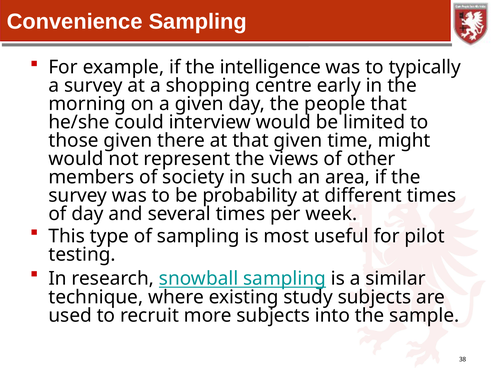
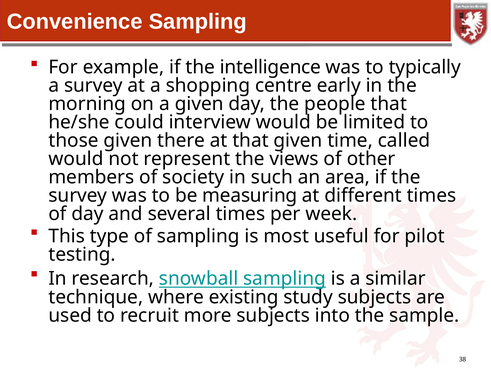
might: might -> called
probability: probability -> measuring
